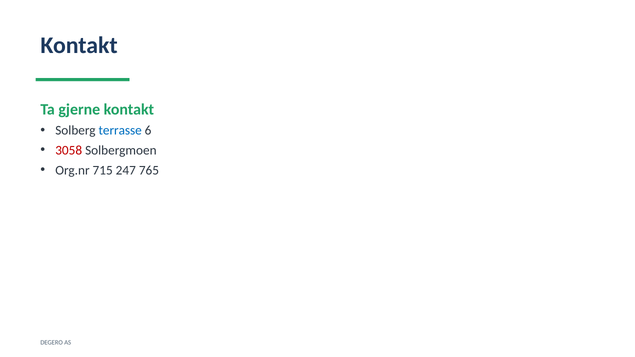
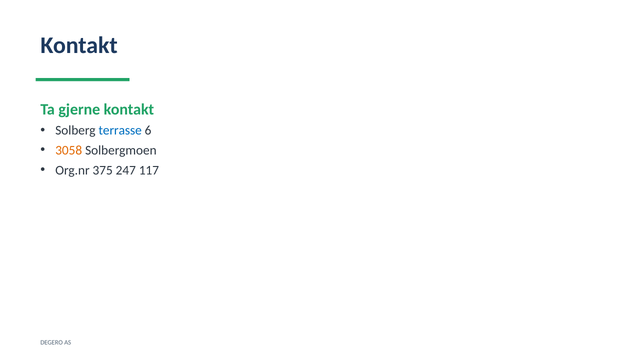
3058 colour: red -> orange
715: 715 -> 375
765: 765 -> 117
